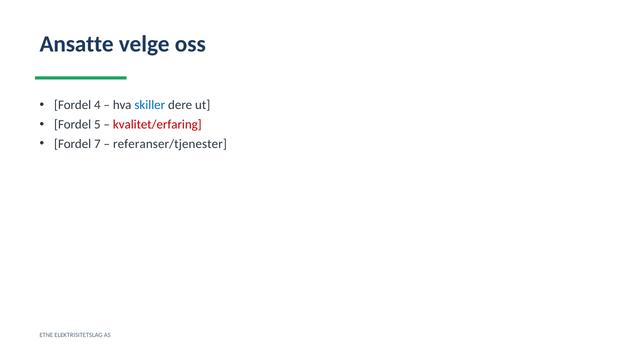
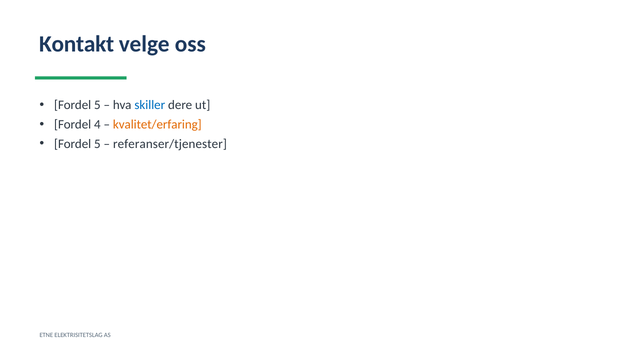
Ansatte: Ansatte -> Kontakt
4 at (97, 105): 4 -> 5
5: 5 -> 4
kvalitet/erfaring colour: red -> orange
7 at (97, 144): 7 -> 5
